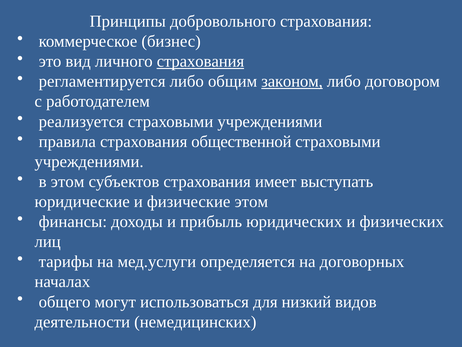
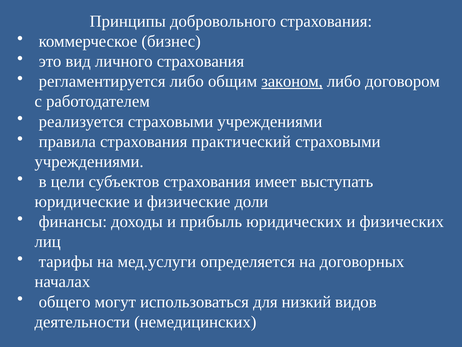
страхования at (200, 61) underline: present -> none
общественной: общественной -> практический
в этом: этом -> цели
физические этом: этом -> доли
